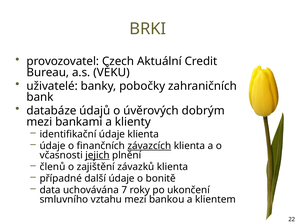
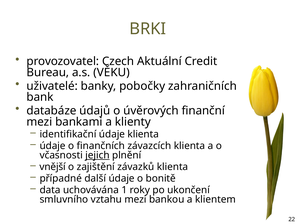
dobrým: dobrým -> finanční
závazcích underline: present -> none
členů: členů -> vnější
7: 7 -> 1
